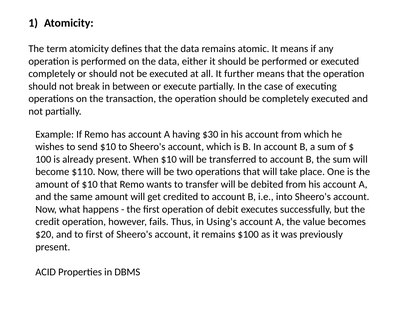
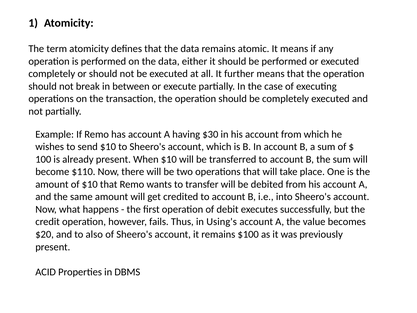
to first: first -> also
